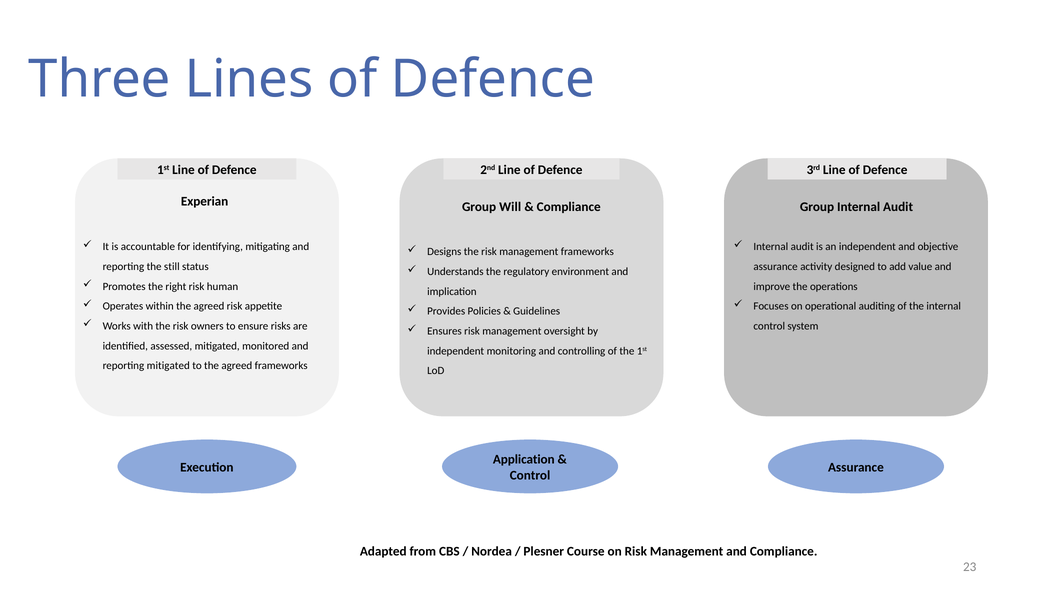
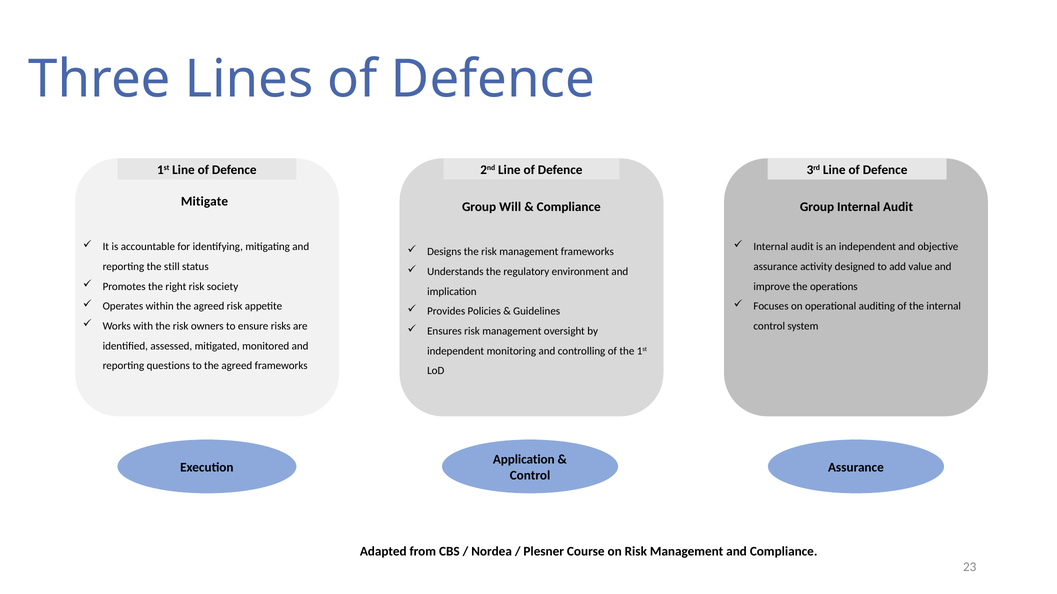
Experian: Experian -> Mitigate
human: human -> society
reporting mitigated: mitigated -> questions
